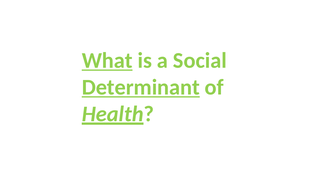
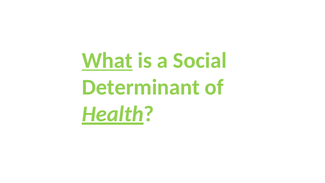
Determinant underline: present -> none
